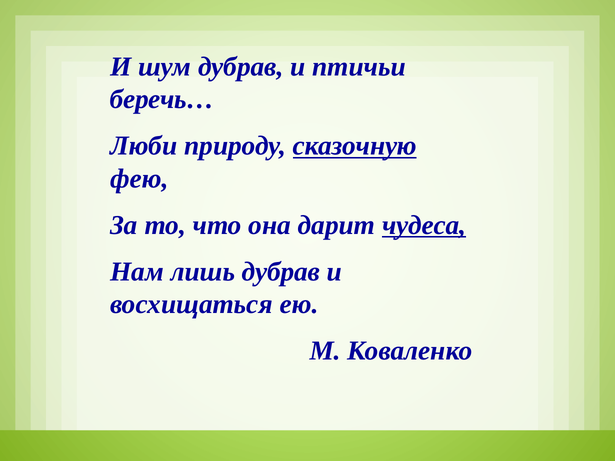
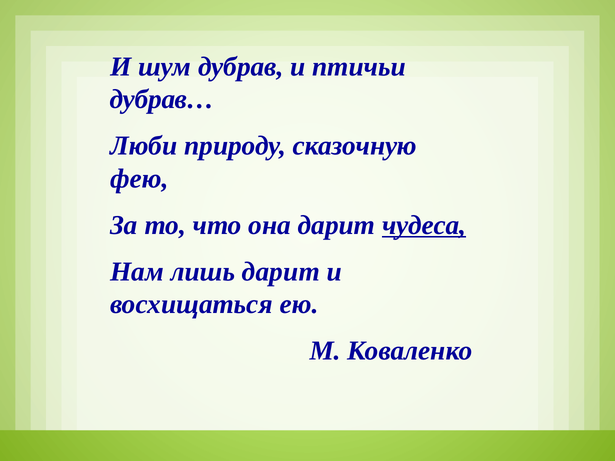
беречь…: беречь… -> дубрав…
сказочную underline: present -> none
лишь дубрав: дубрав -> дарит
